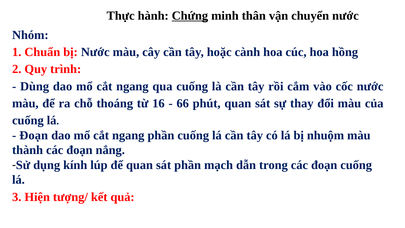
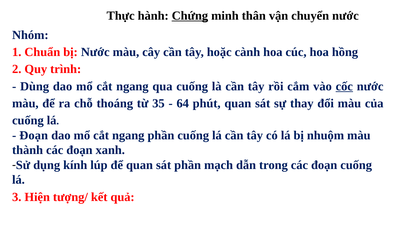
cốc underline: none -> present
16: 16 -> 35
66: 66 -> 64
nắng: nắng -> xanh
